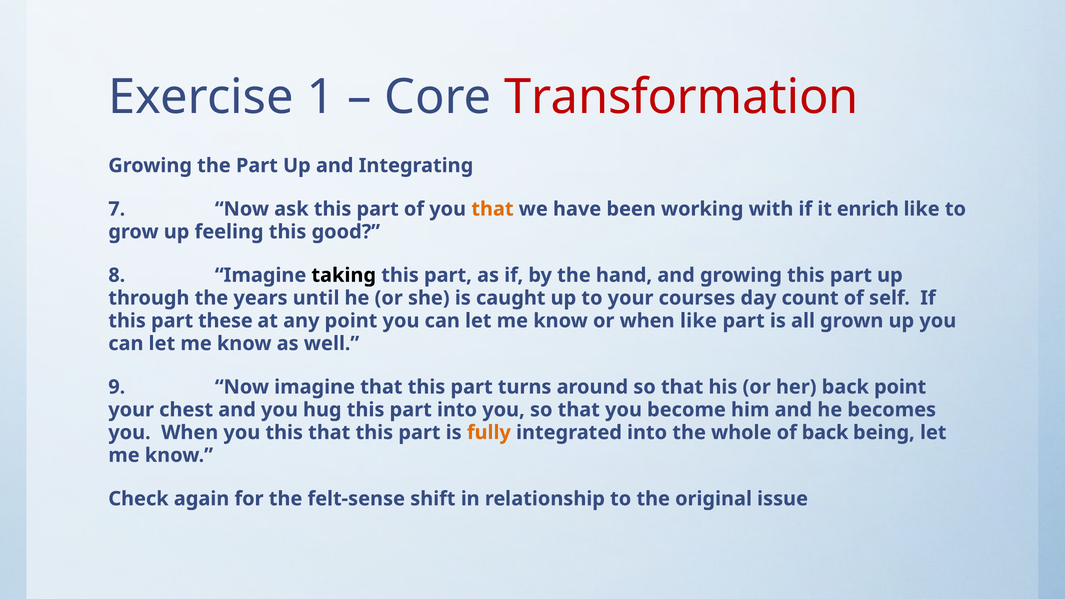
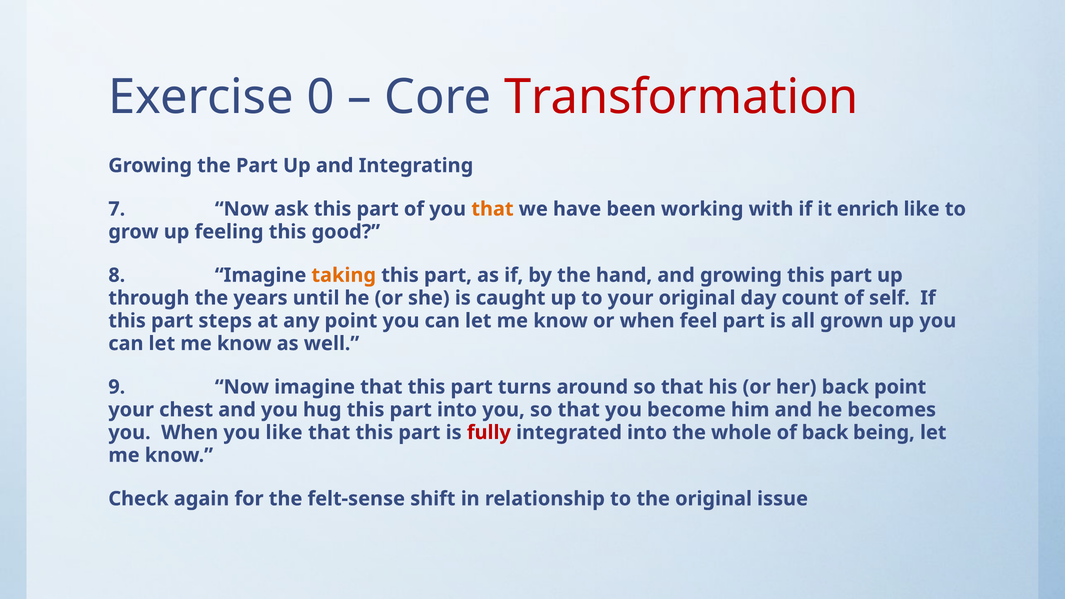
1: 1 -> 0
taking colour: black -> orange
your courses: courses -> original
these: these -> steps
when like: like -> feel
you this: this -> like
fully colour: orange -> red
